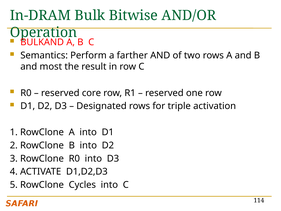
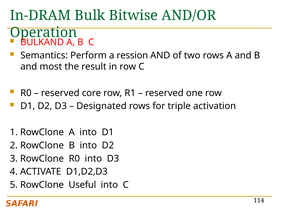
farther: farther -> ression
Cycles: Cycles -> Useful
